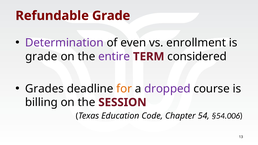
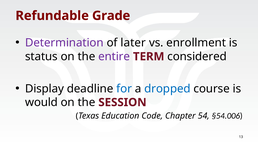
even: even -> later
grade at (41, 57): grade -> status
Grades: Grades -> Display
for colour: orange -> blue
dropped colour: purple -> blue
billing: billing -> would
